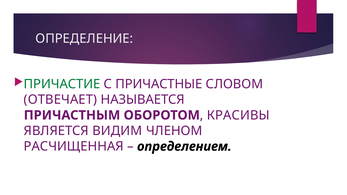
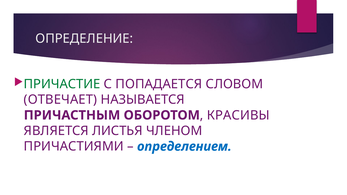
ПРИЧАСТНЫЕ: ПРИЧАСТНЫЕ -> ПОПАДАЕТСЯ
ВИДИМ: ВИДИМ -> ЛИСТЬЯ
РАСЧИЩЕННАЯ: РАСЧИЩЕННАЯ -> ПРИЧАСТИЯМИ
определением colour: black -> blue
